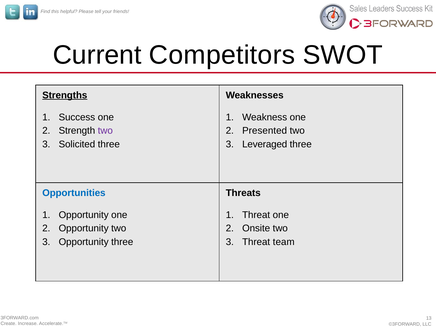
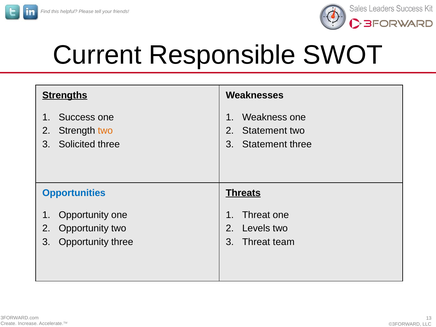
Competitors: Competitors -> Responsible
two at (105, 131) colour: purple -> orange
Presented at (265, 131): Presented -> Statement
Leveraged at (265, 144): Leveraged -> Statement
Threats underline: none -> present
Onsite: Onsite -> Levels
